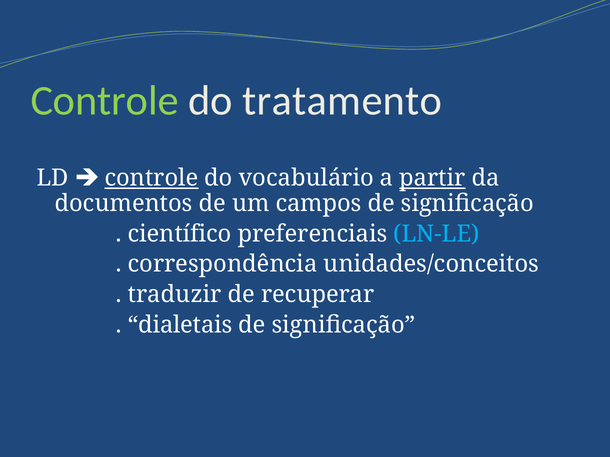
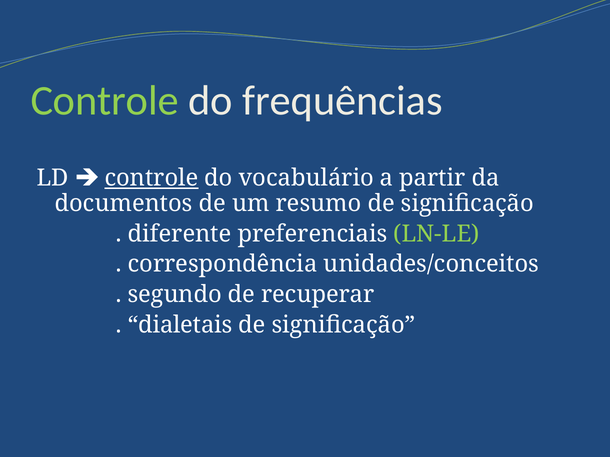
tratamento: tratamento -> frequências
partir underline: present -> none
campos: campos -> resumo
científico: científico -> diferente
LN-LE colour: light blue -> light green
traduzir: traduzir -> segundo
